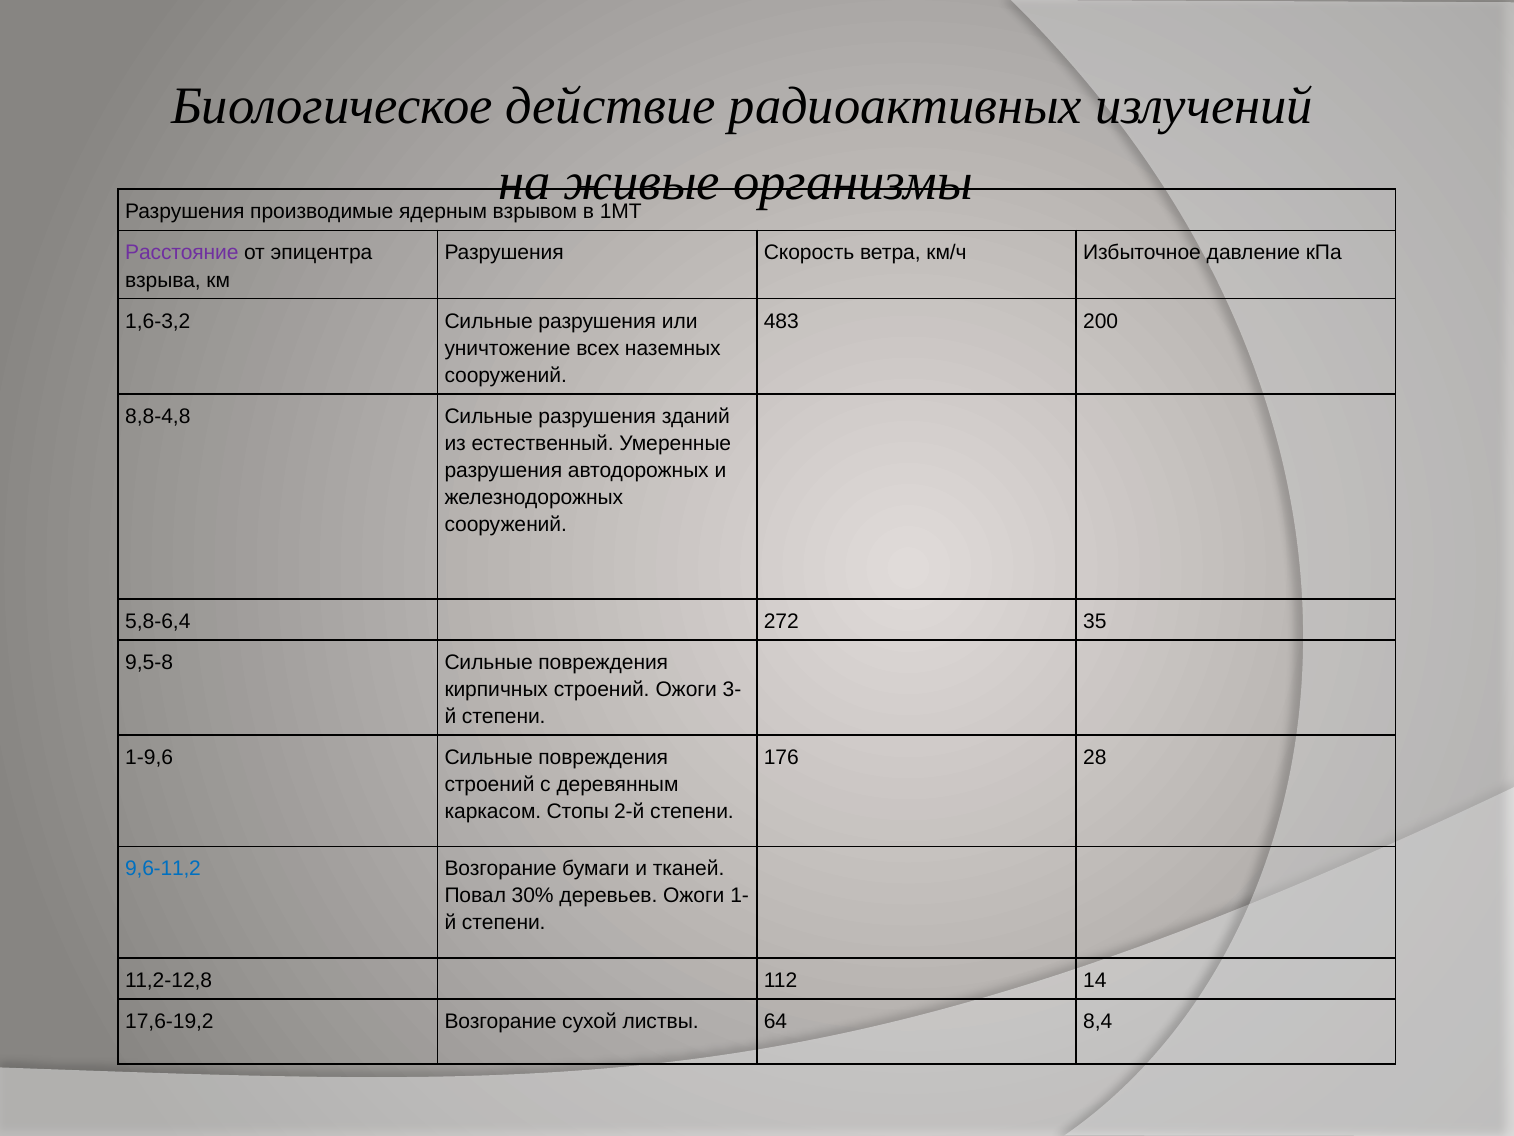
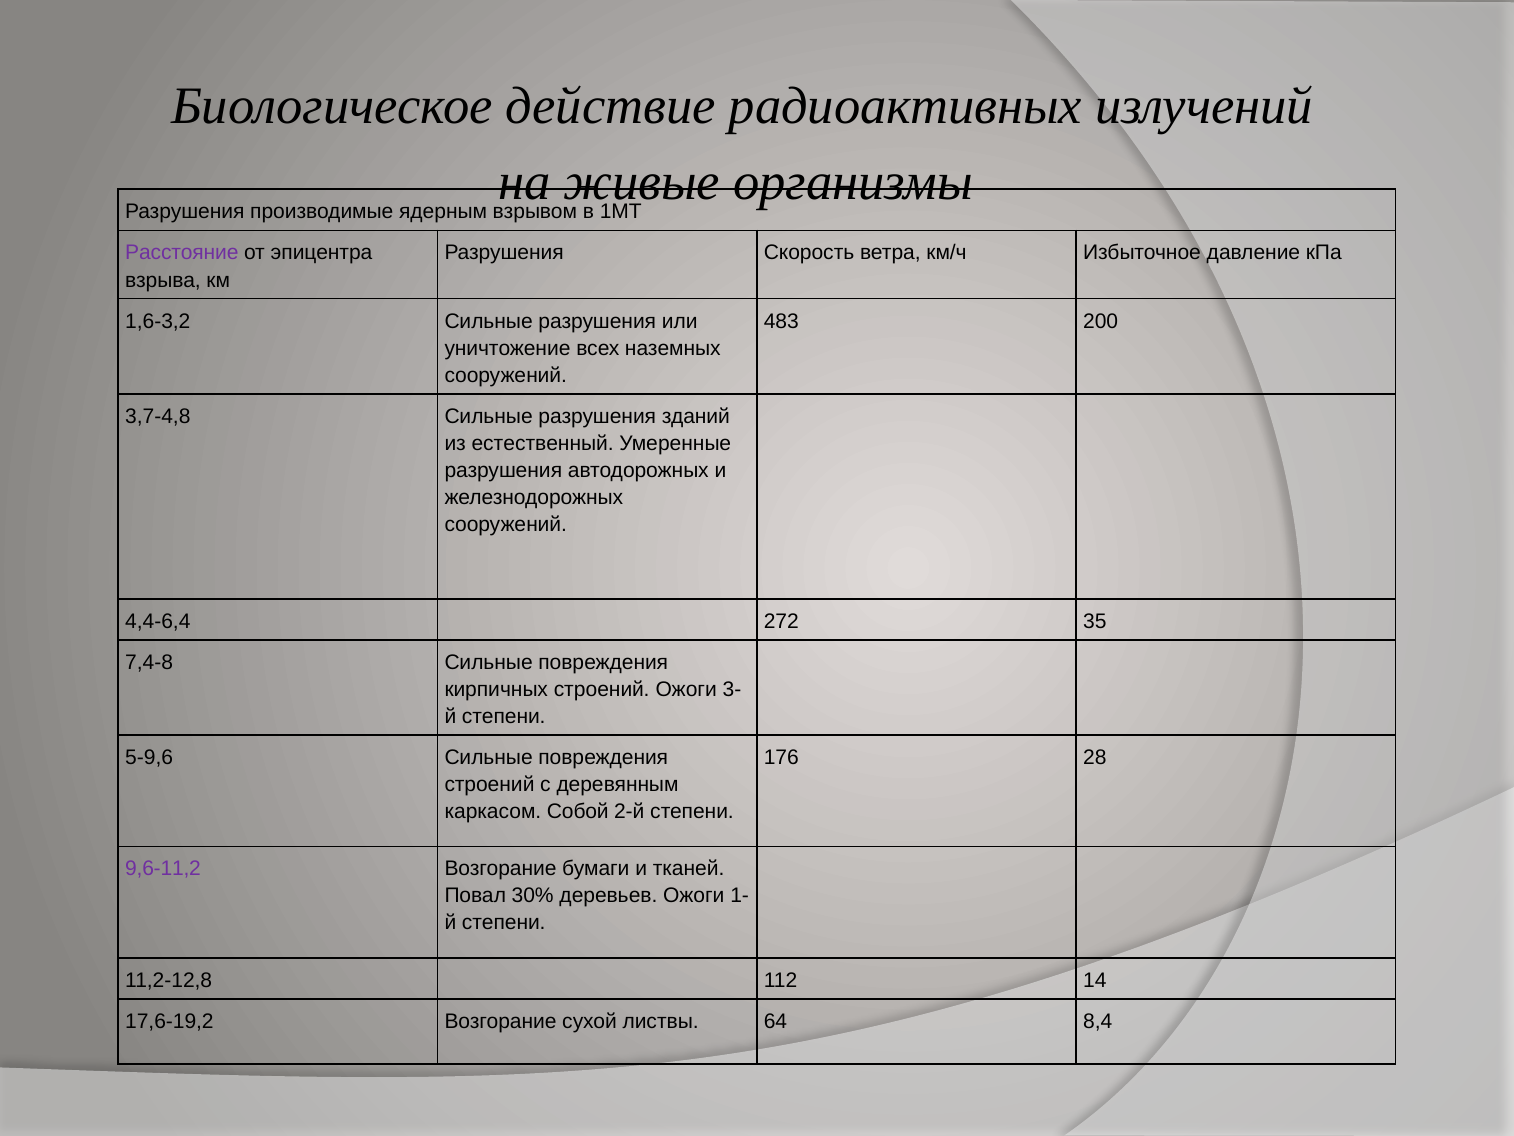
8,8-4,8: 8,8-4,8 -> 3,7-4,8
5,8-6,4: 5,8-6,4 -> 4,4-6,4
9,5-8: 9,5-8 -> 7,4-8
1-9,6: 1-9,6 -> 5-9,6
Стопы: Стопы -> Собой
9,6-11,2 colour: blue -> purple
